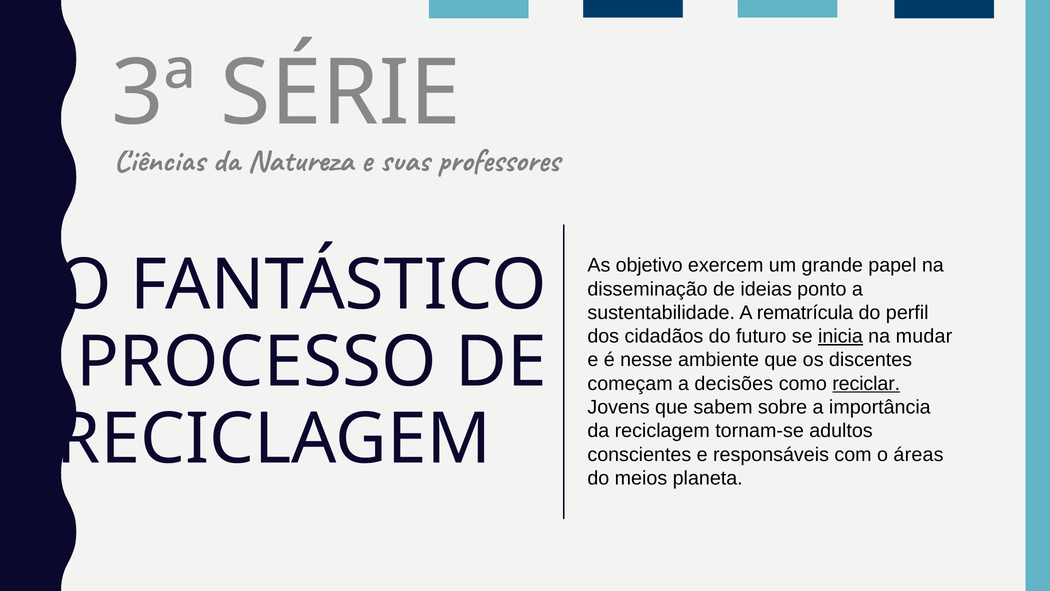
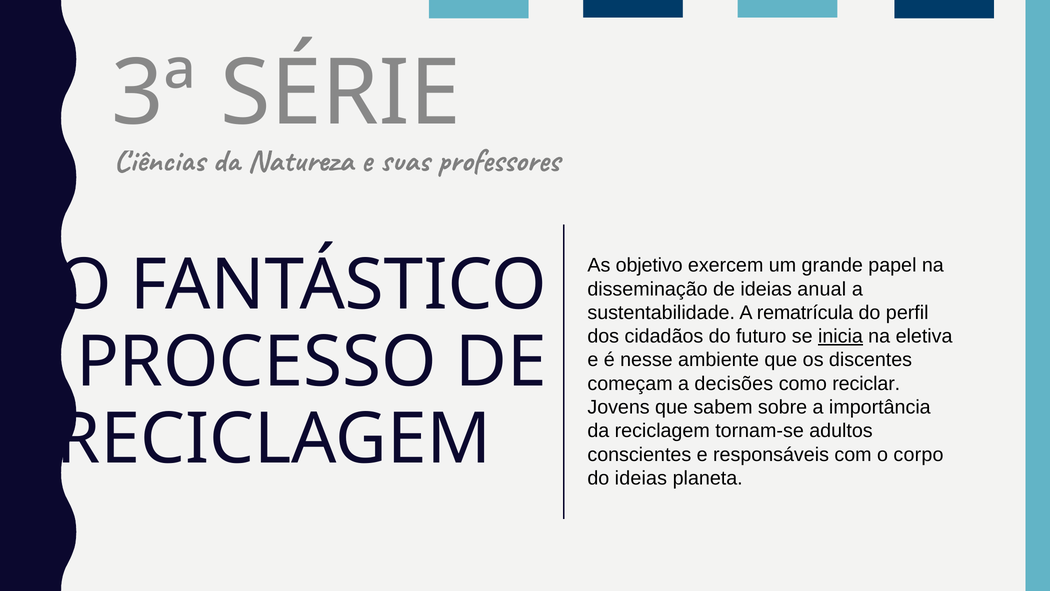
ponto: ponto -> anual
mudar: mudar -> eletiva
reciclar underline: present -> none
áreas: áreas -> corpo
do meios: meios -> ideias
